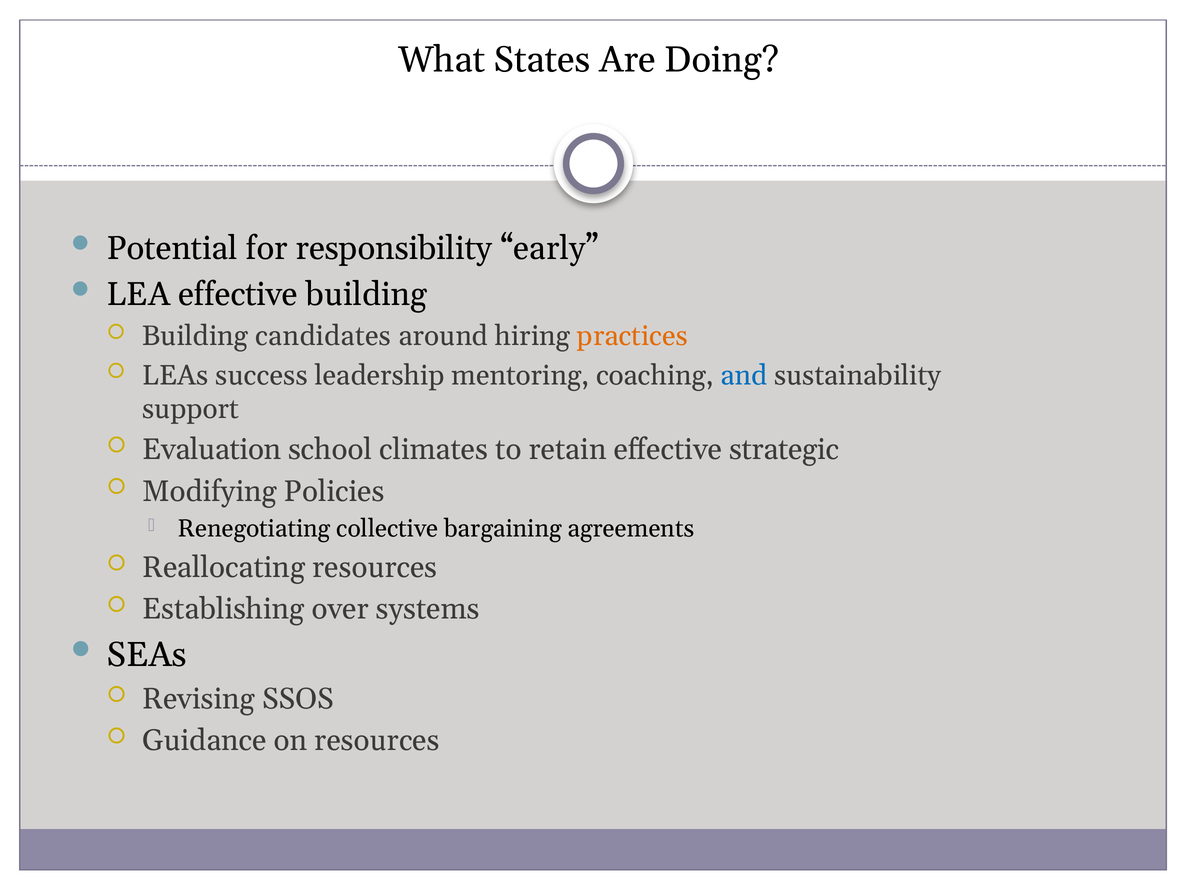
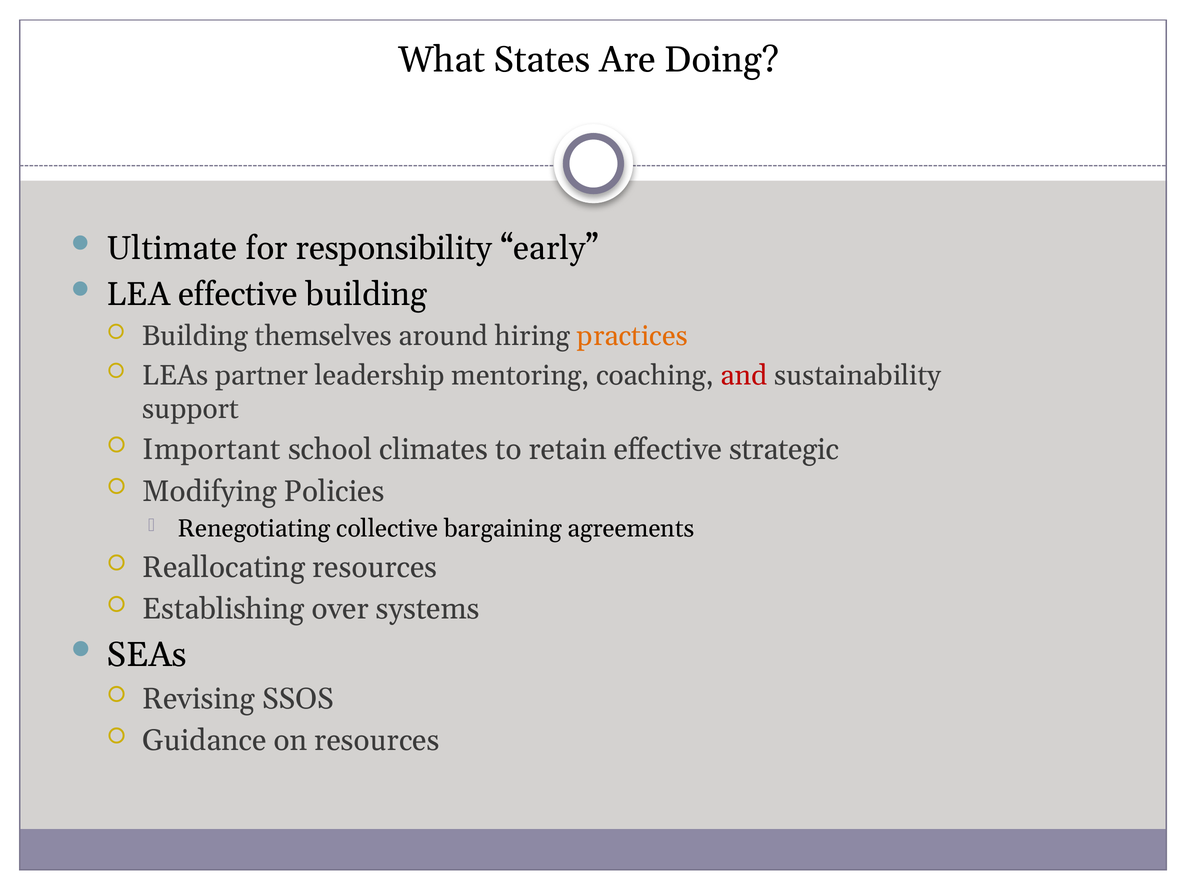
Potential: Potential -> Ultimate
candidates: candidates -> themselves
success: success -> partner
and colour: blue -> red
Evaluation: Evaluation -> Important
